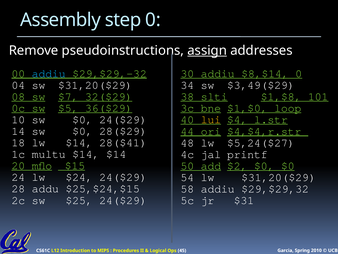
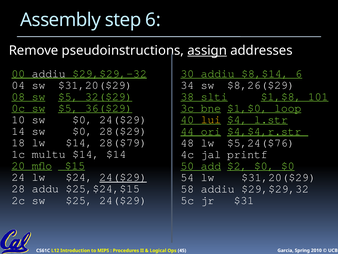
step 0: 0 -> 6
addiu at (49, 73) colour: light blue -> white
$8,$14 0: 0 -> 6
$3,49($29: $3,49($29 -> $8,26($29
08 sw $7: $7 -> $5
28($41: 28($41 -> 28($79
$5,24($27: $5,24($27 -> $5,24($76
24($29 at (123, 177) underline: none -> present
